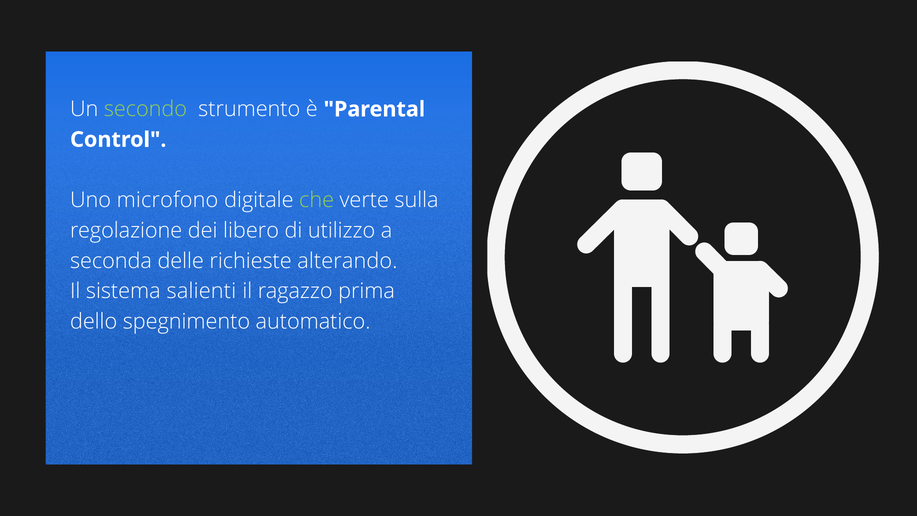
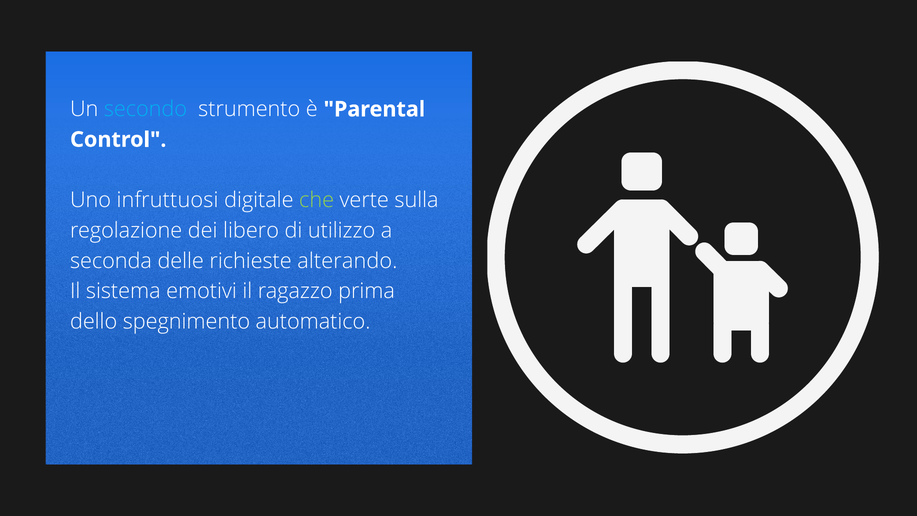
secondo colour: light green -> light blue
microfono: microfono -> infruttuosi
salienti: salienti -> emotivi
